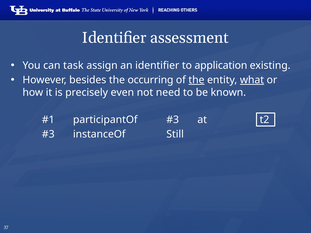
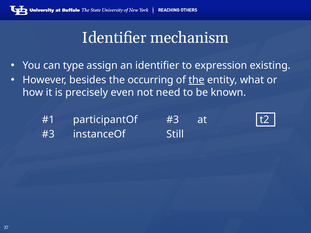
assessment: assessment -> mechanism
task: task -> type
application: application -> expression
what underline: present -> none
